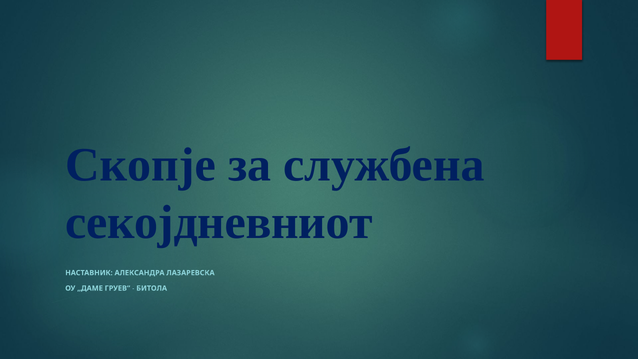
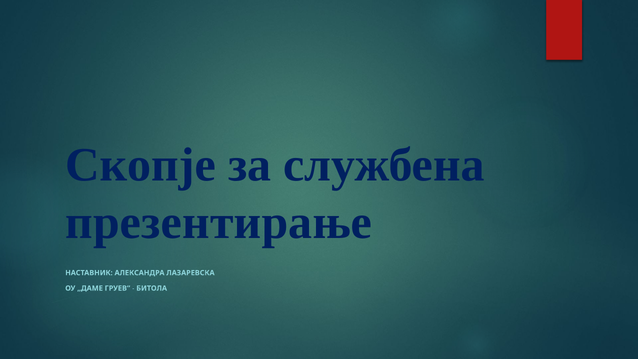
секојдневниот: секојдневниот -> презентирање
